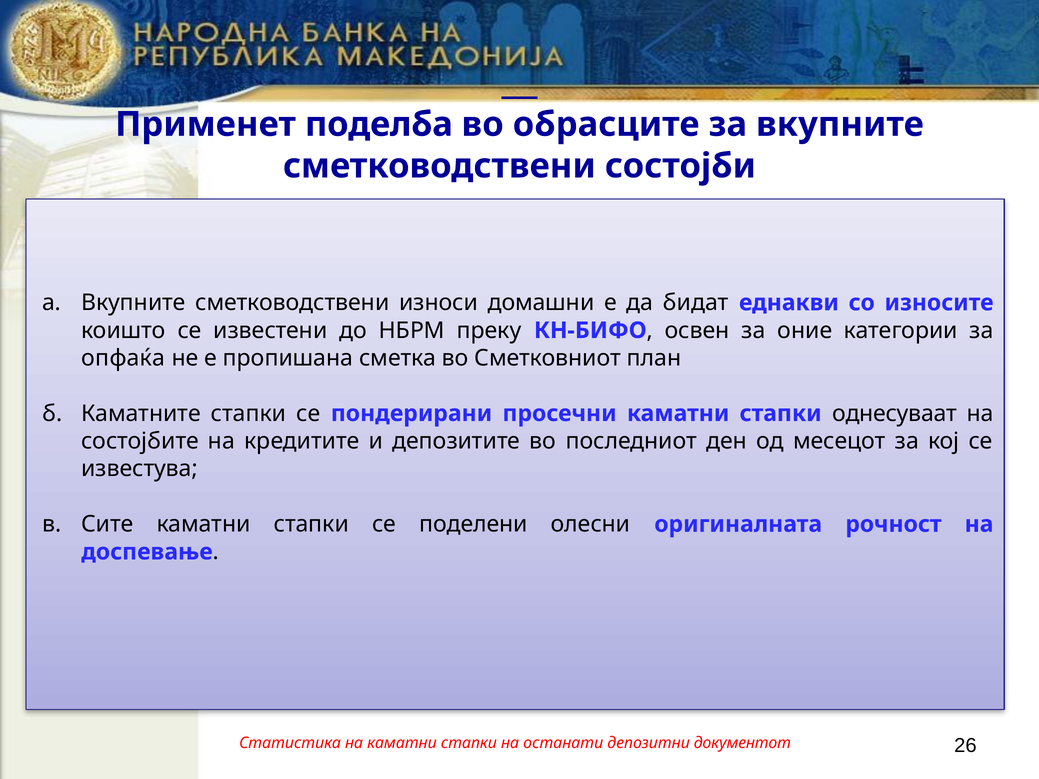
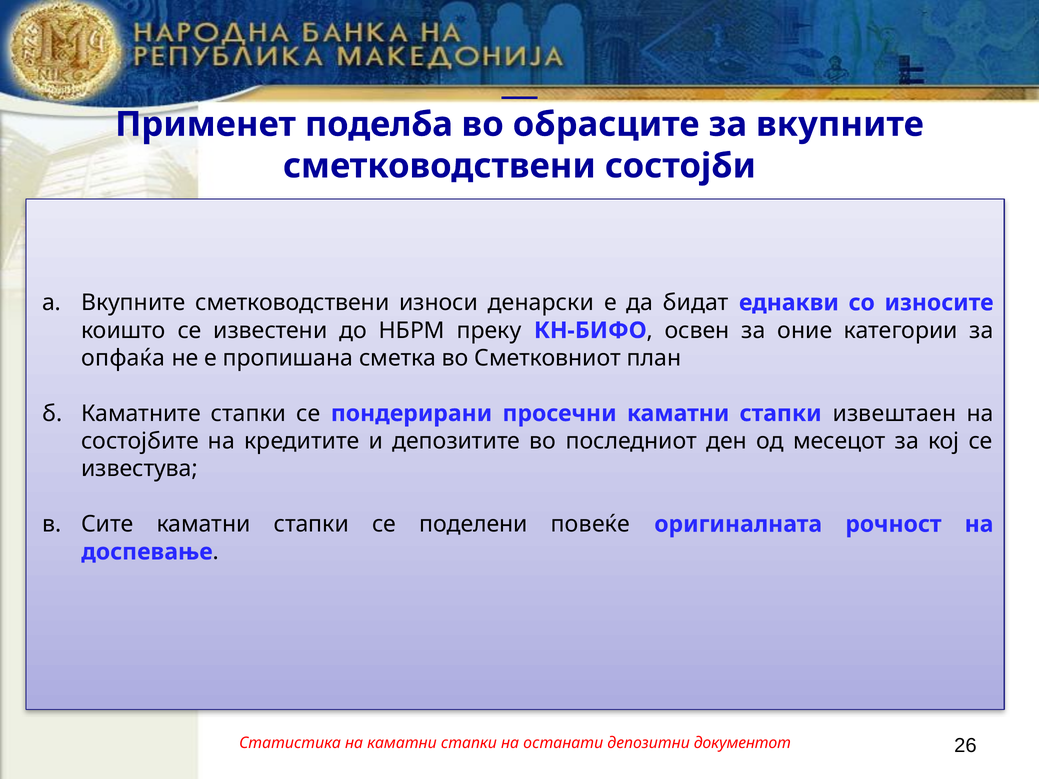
домашни: домашни -> денарски
однесуваат: однесуваат -> извештаен
олесни: олесни -> повеќе
